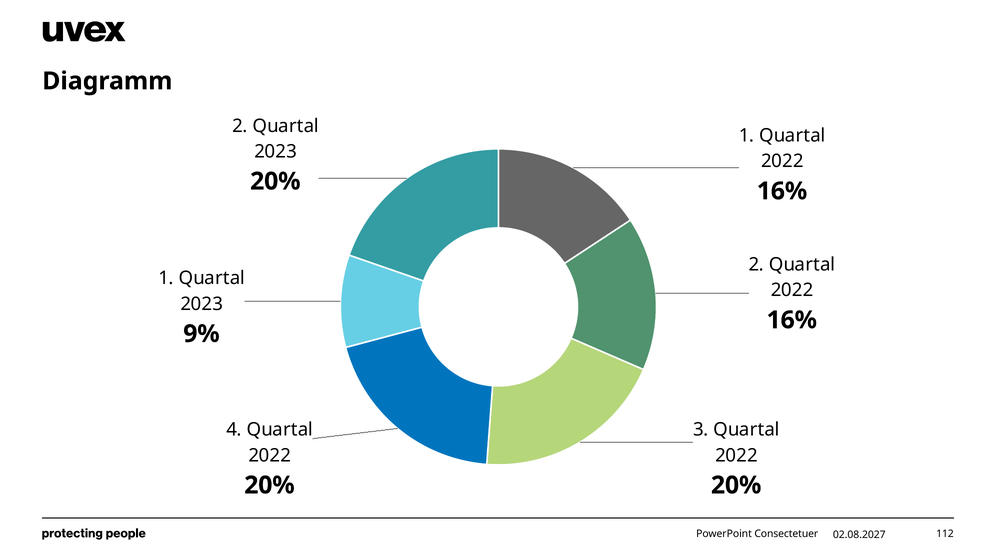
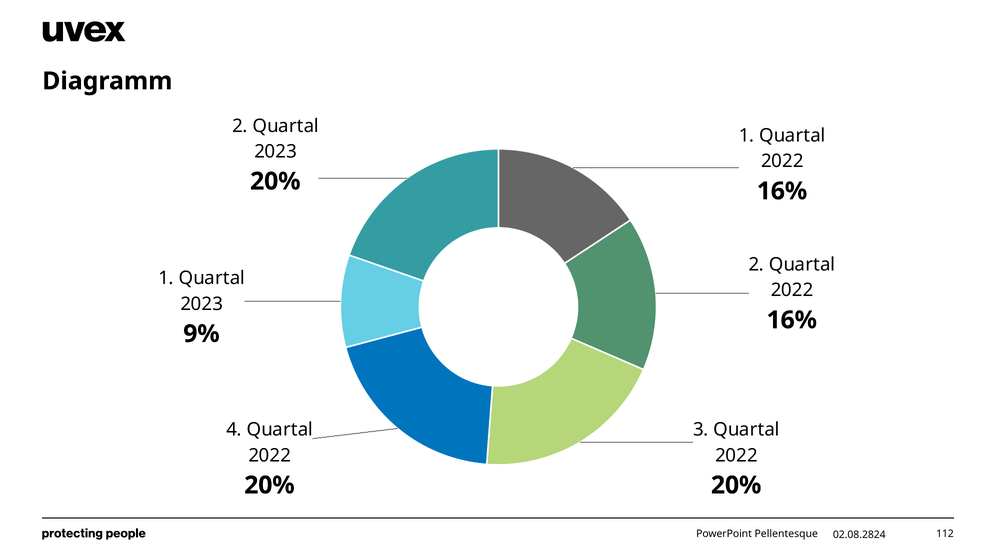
Consectetuer: Consectetuer -> Pellentesque
02.08.2027: 02.08.2027 -> 02.08.2824
